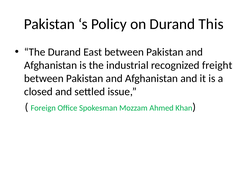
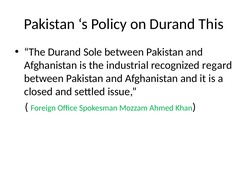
East: East -> Sole
freight: freight -> regard
